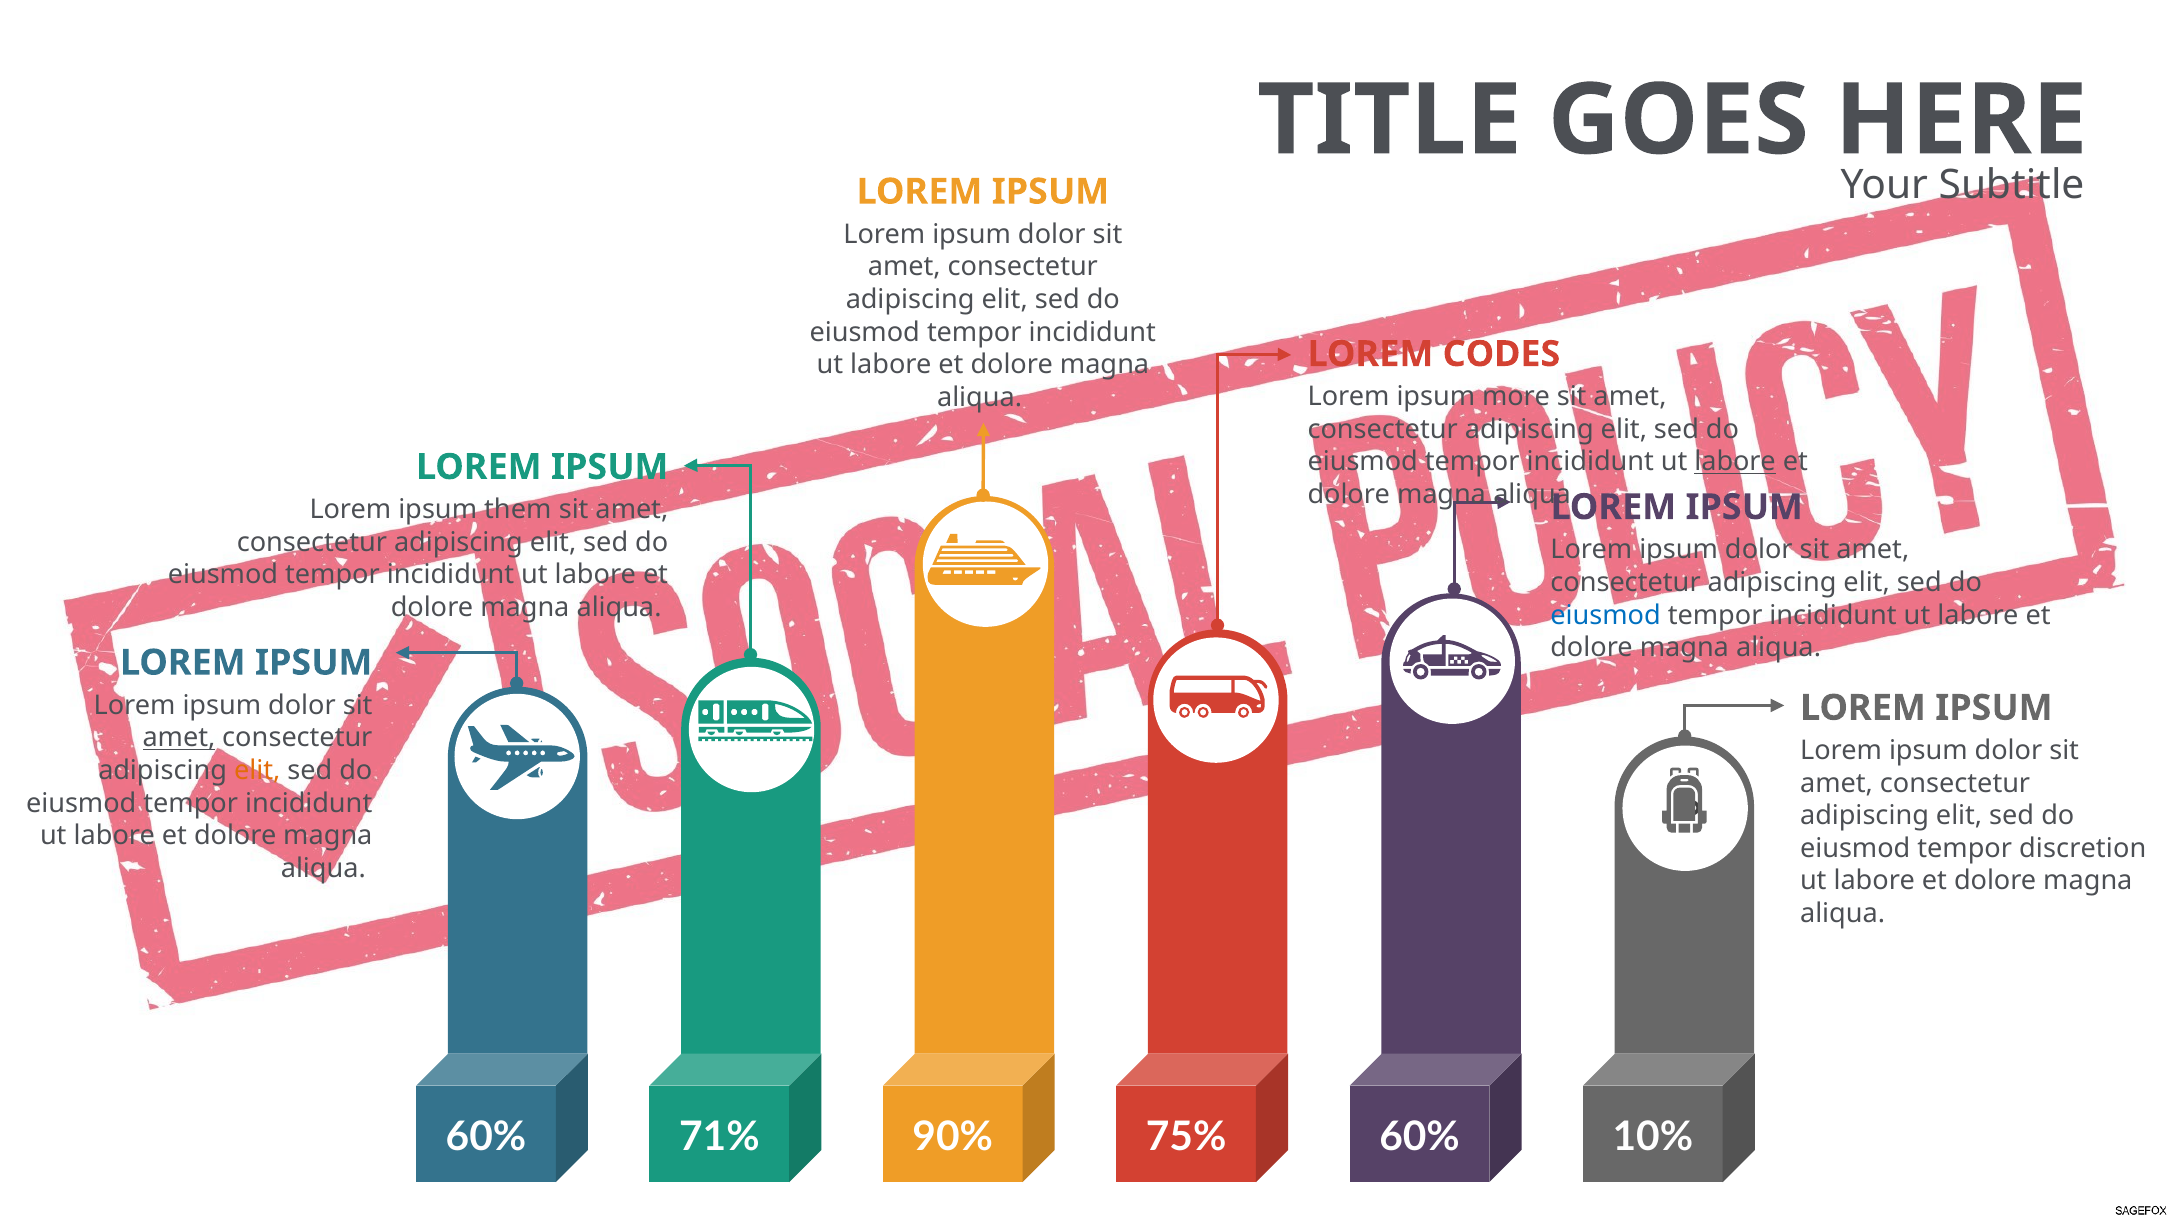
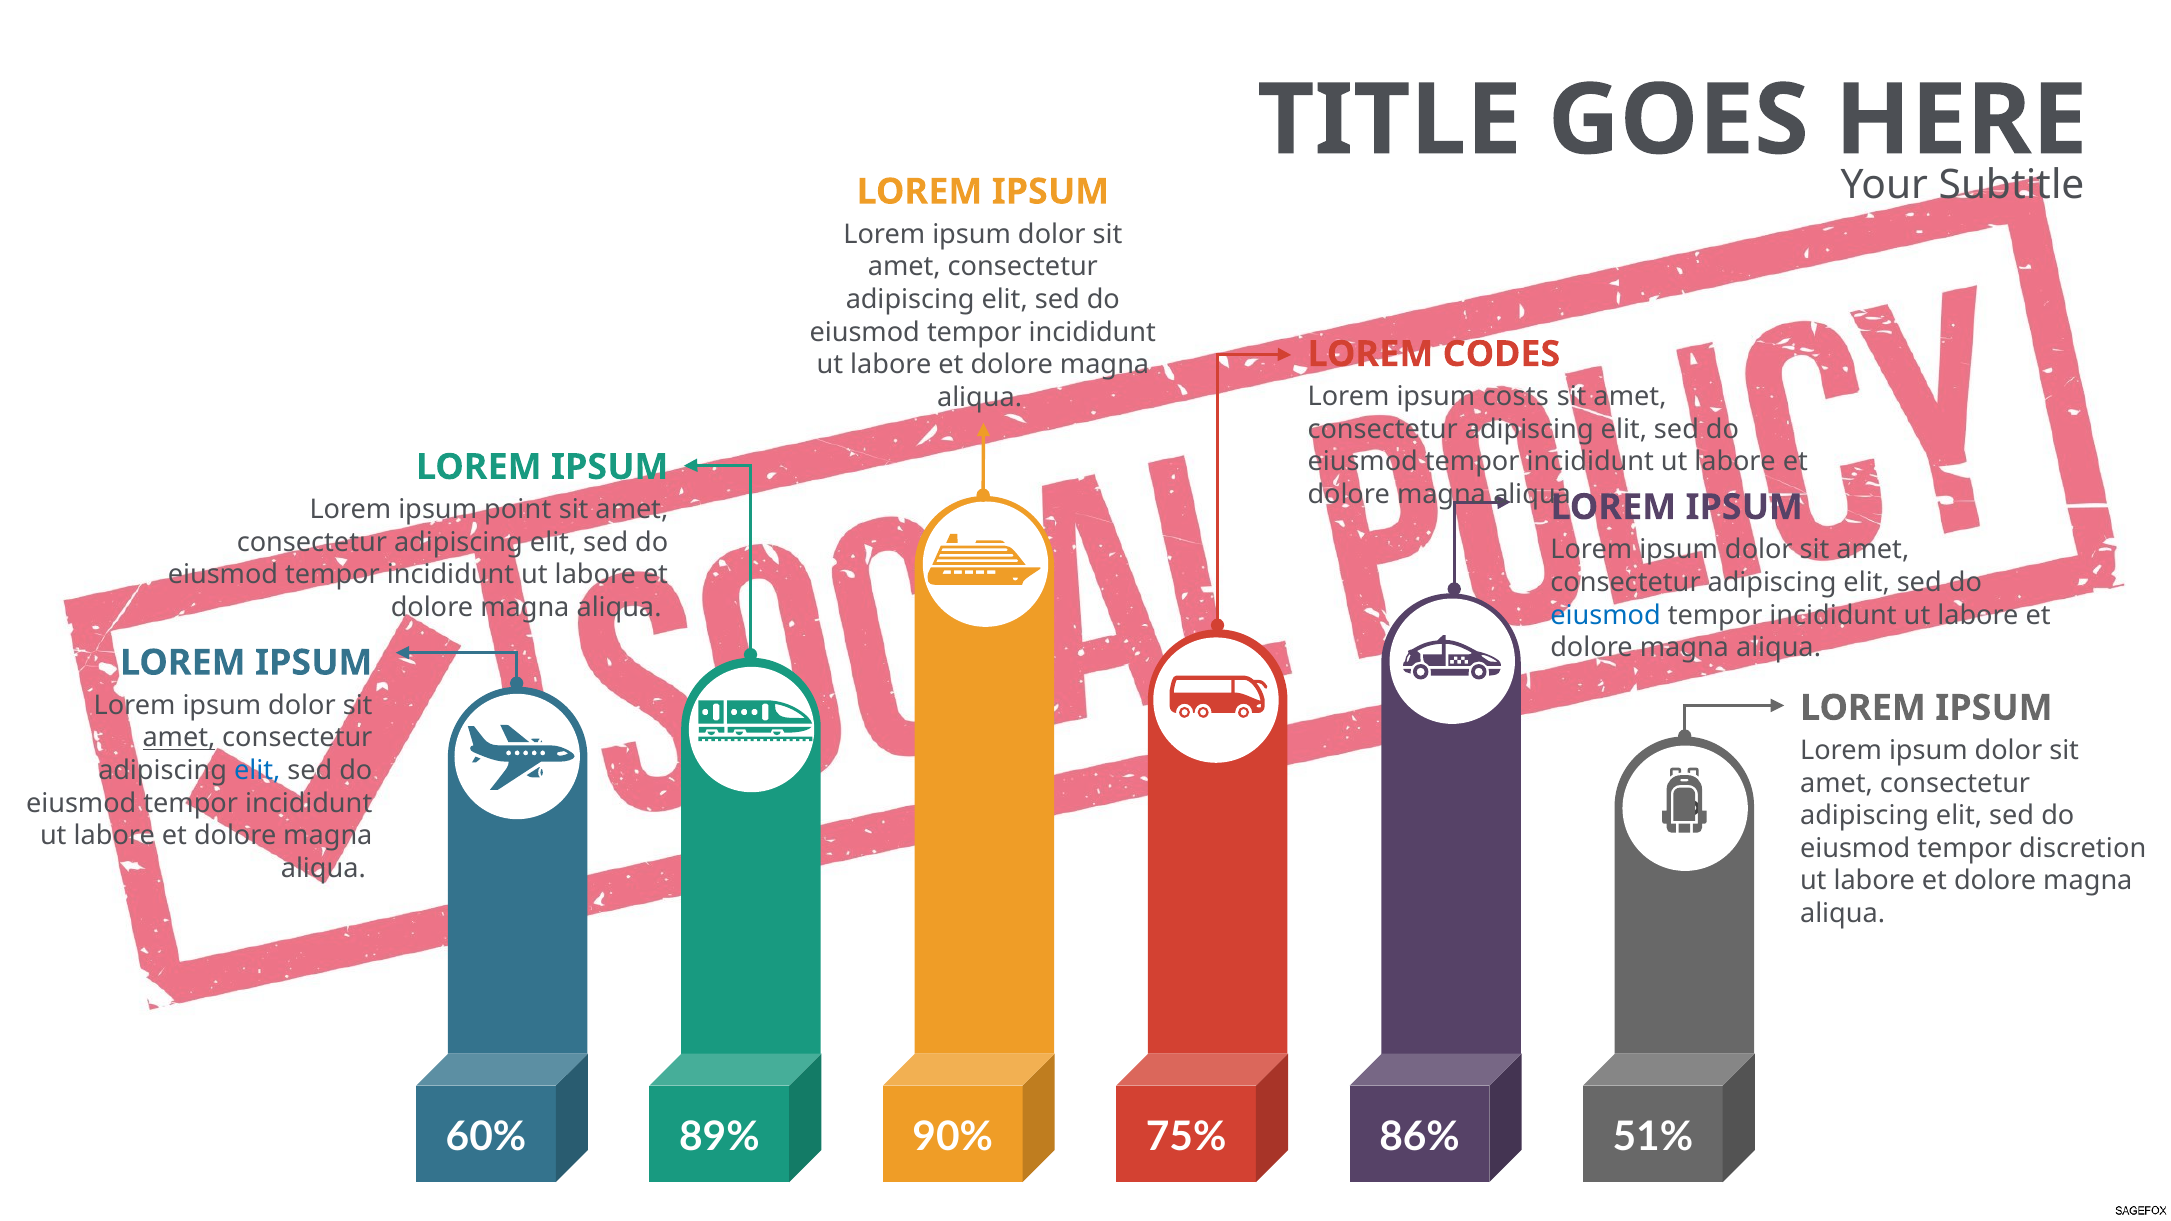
more: more -> costs
labore at (1735, 462) underline: present -> none
them: them -> point
elit at (257, 771) colour: orange -> blue
71%: 71% -> 89%
75% 60%: 60% -> 86%
10%: 10% -> 51%
